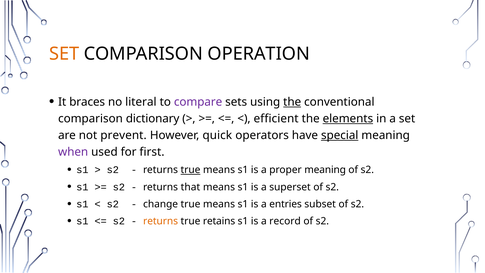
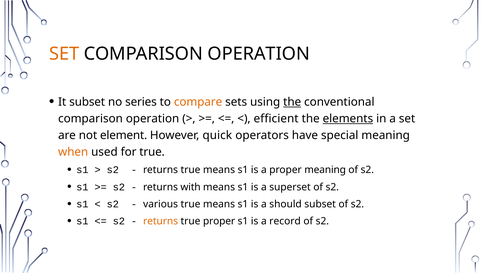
It braces: braces -> subset
literal: literal -> series
compare colour: purple -> orange
dictionary at (153, 119): dictionary -> operation
prevent: prevent -> element
special underline: present -> none
when colour: purple -> orange
for first: first -> true
true at (191, 170) underline: present -> none
that: that -> with
change: change -> various
entries: entries -> should
true retains: retains -> proper
